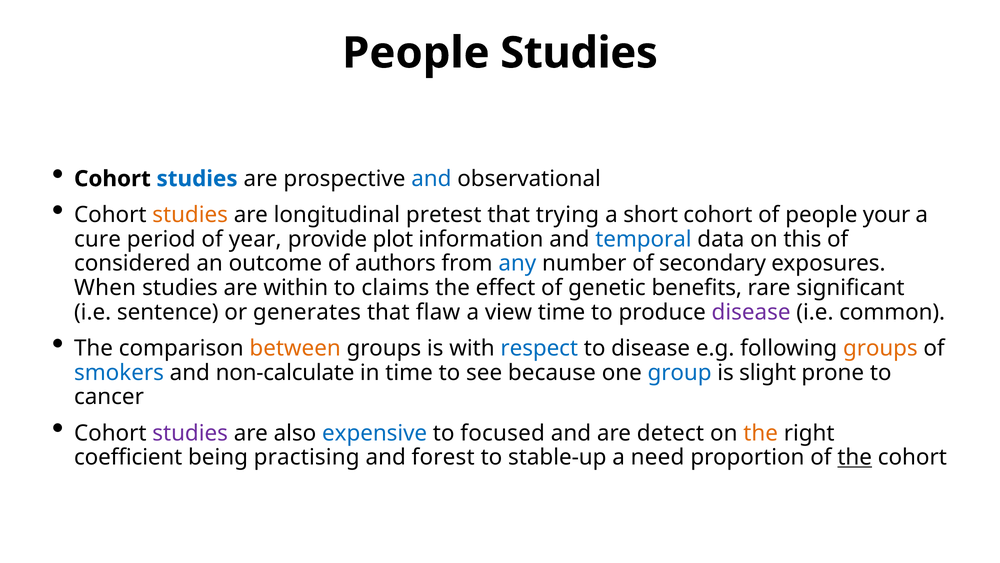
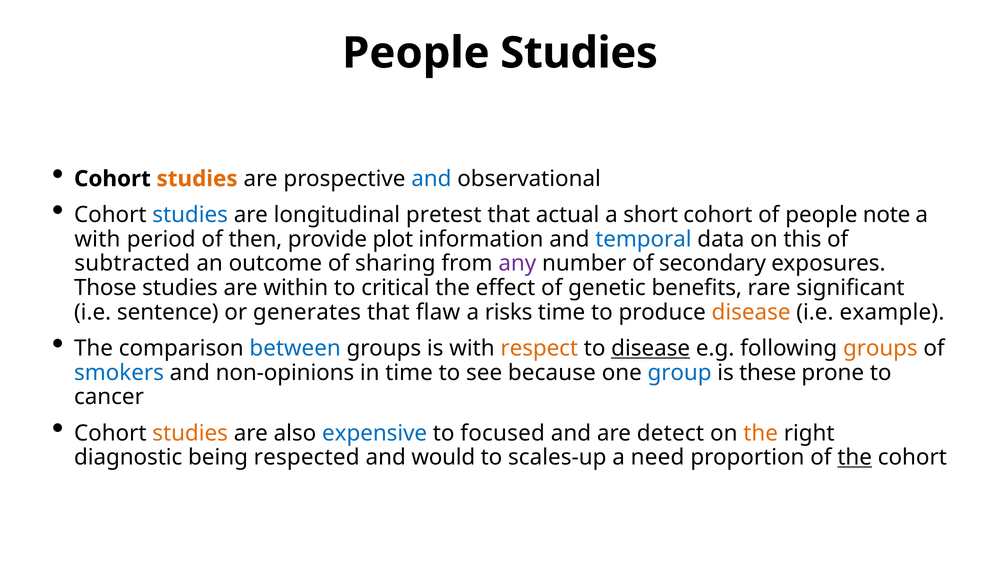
studies at (197, 179) colour: blue -> orange
studies at (190, 215) colour: orange -> blue
trying: trying -> actual
your: your -> note
cure at (97, 239): cure -> with
year: year -> then
considered: considered -> subtracted
authors: authors -> sharing
any colour: blue -> purple
When: When -> Those
claims: claims -> critical
view: view -> risks
disease at (751, 312) colour: purple -> orange
common: common -> example
between colour: orange -> blue
respect colour: blue -> orange
disease at (651, 348) underline: none -> present
non-calculate: non-calculate -> non-opinions
slight: slight -> these
studies at (190, 433) colour: purple -> orange
coefficient: coefficient -> diagnostic
practising: practising -> respected
forest: forest -> would
stable-up: stable-up -> scales-up
